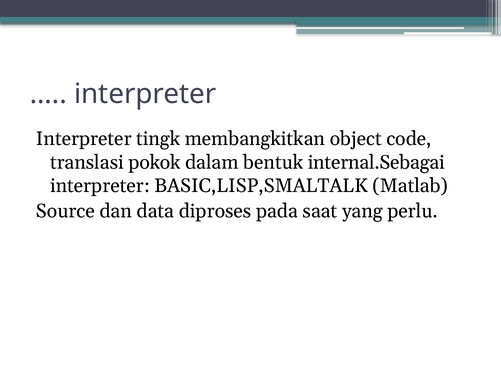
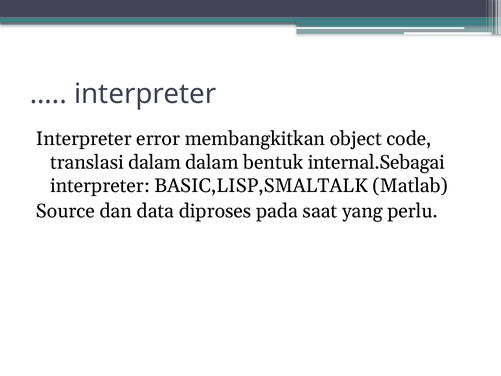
tingk: tingk -> error
translasi pokok: pokok -> dalam
